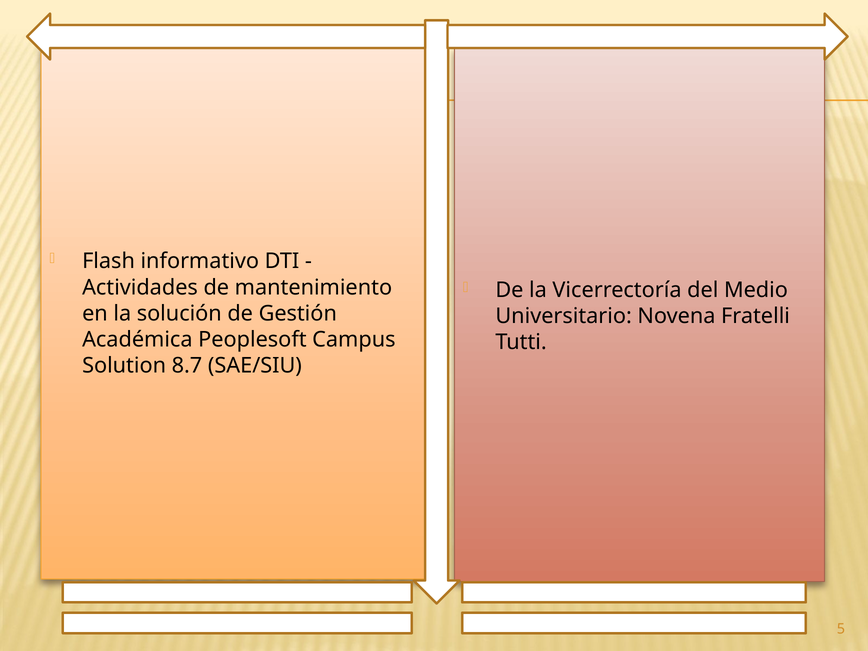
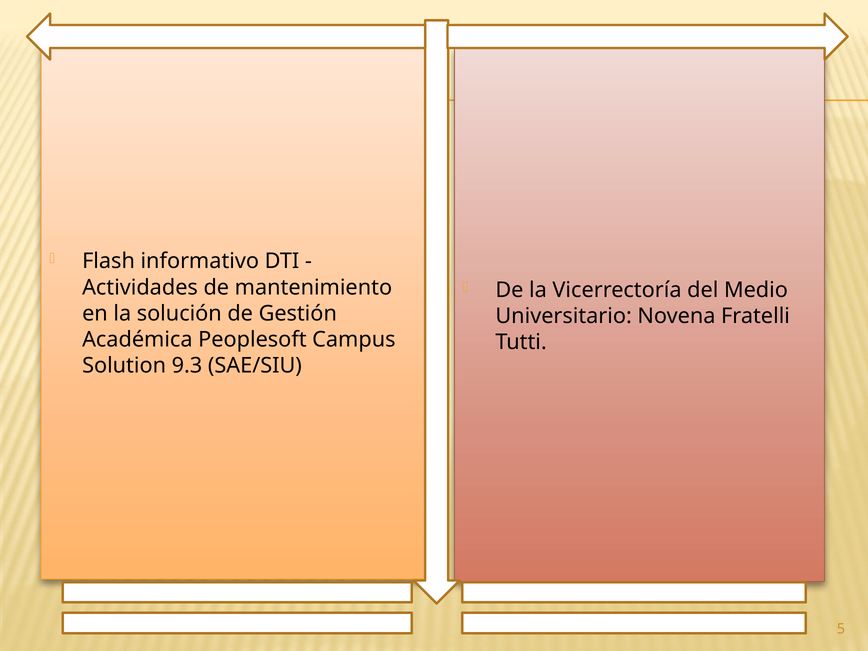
8.7: 8.7 -> 9.3
